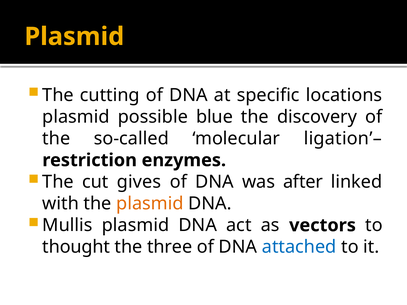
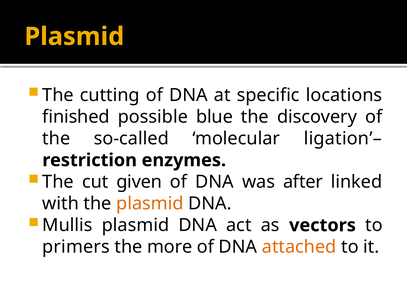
plasmid at (76, 117): plasmid -> finished
gives: gives -> given
thought: thought -> primers
three: three -> more
attached colour: blue -> orange
